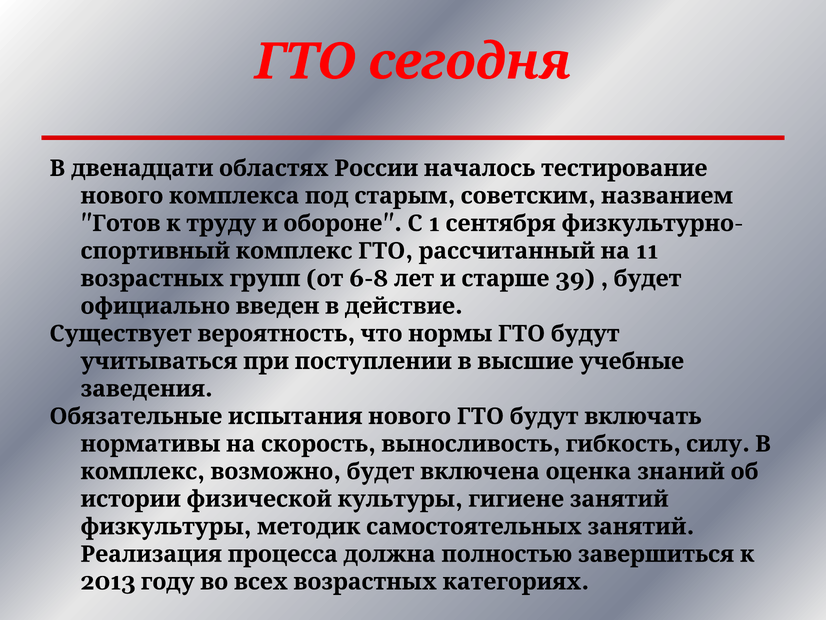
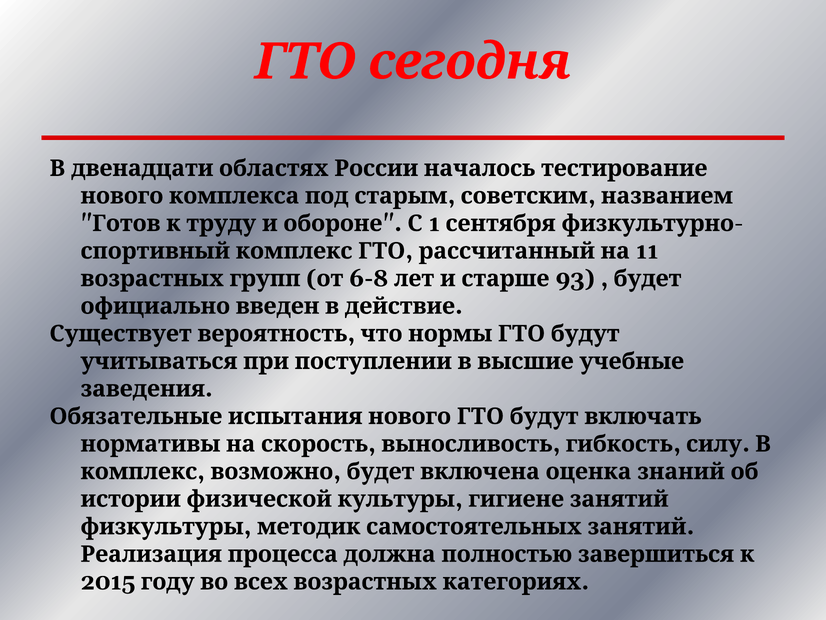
39: 39 -> 93
2013: 2013 -> 2015
